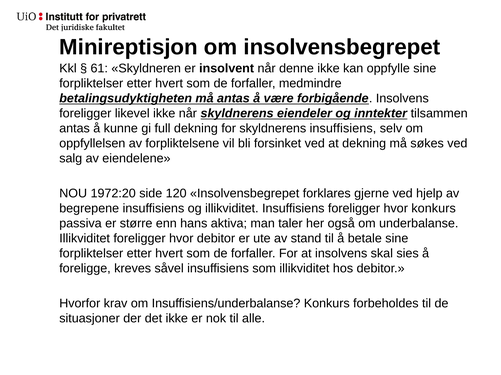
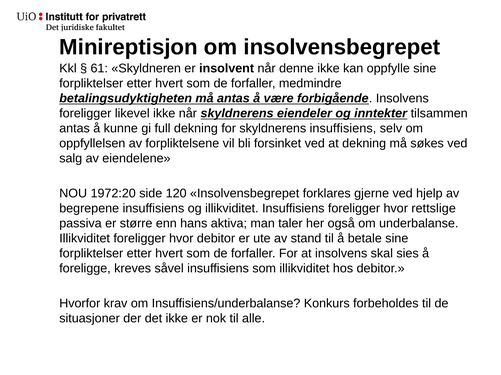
hvor konkurs: konkurs -> rettslige
